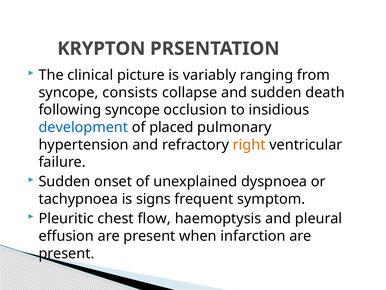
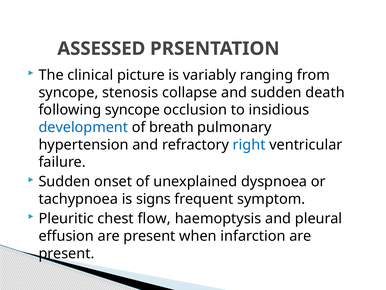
KRYPTON: KRYPTON -> ASSESSED
consists: consists -> stenosis
placed: placed -> breath
right colour: orange -> blue
